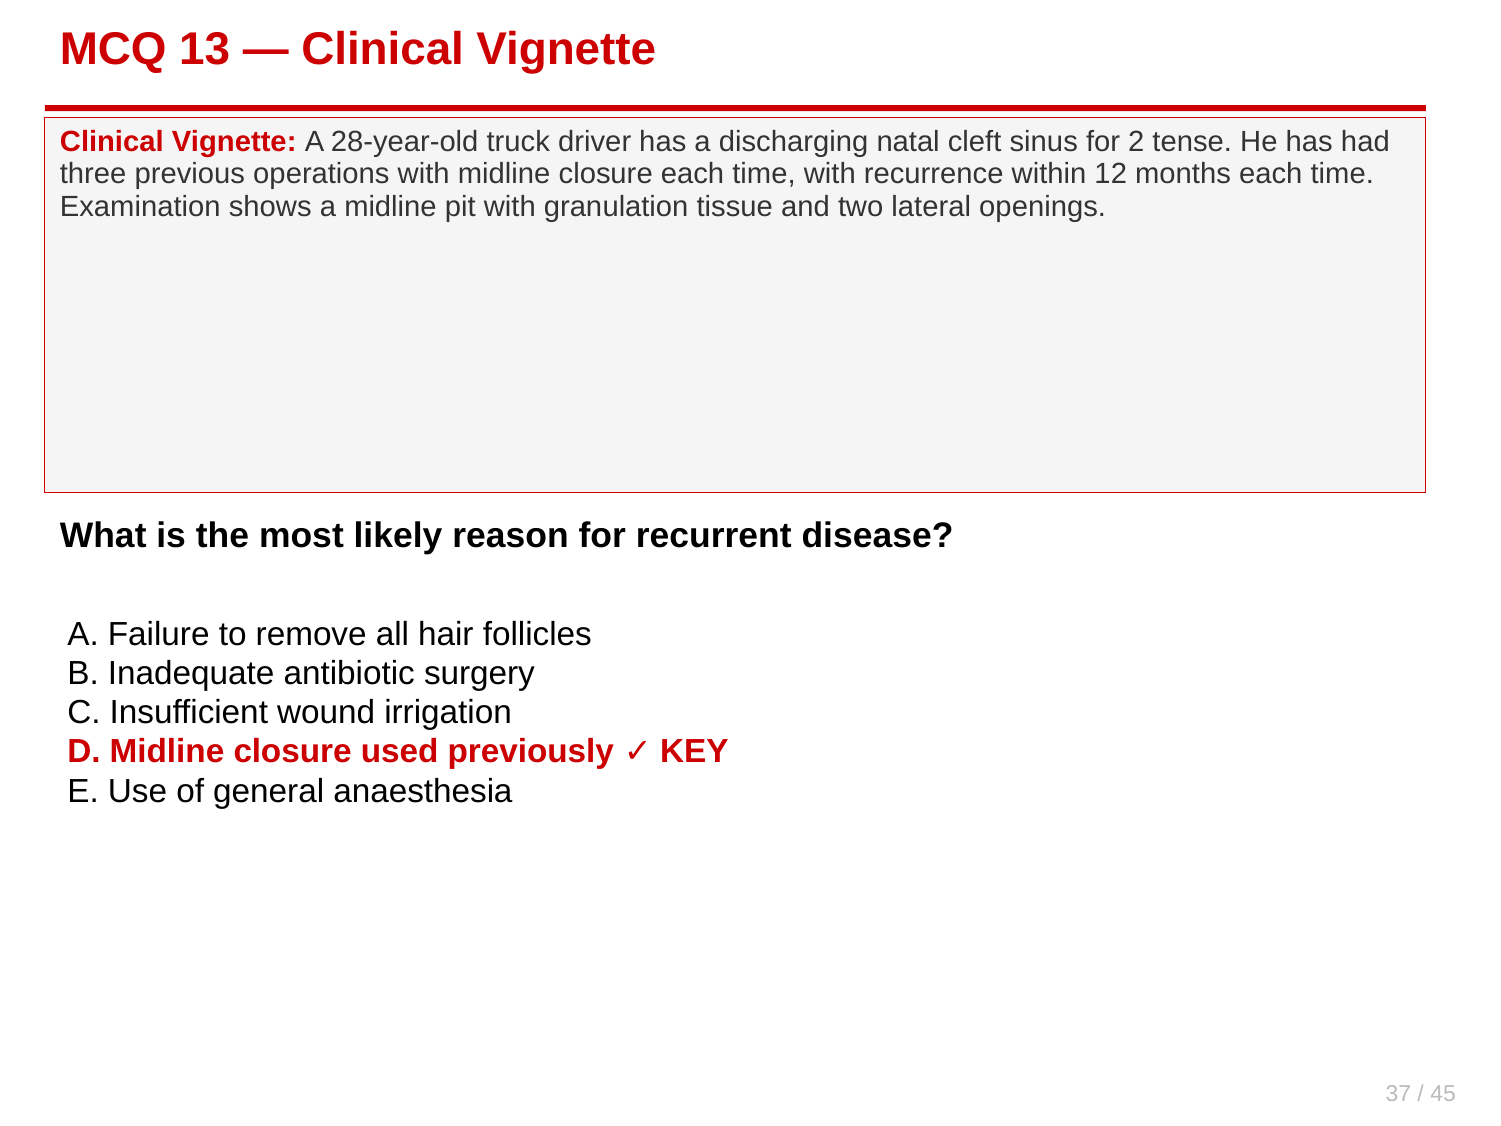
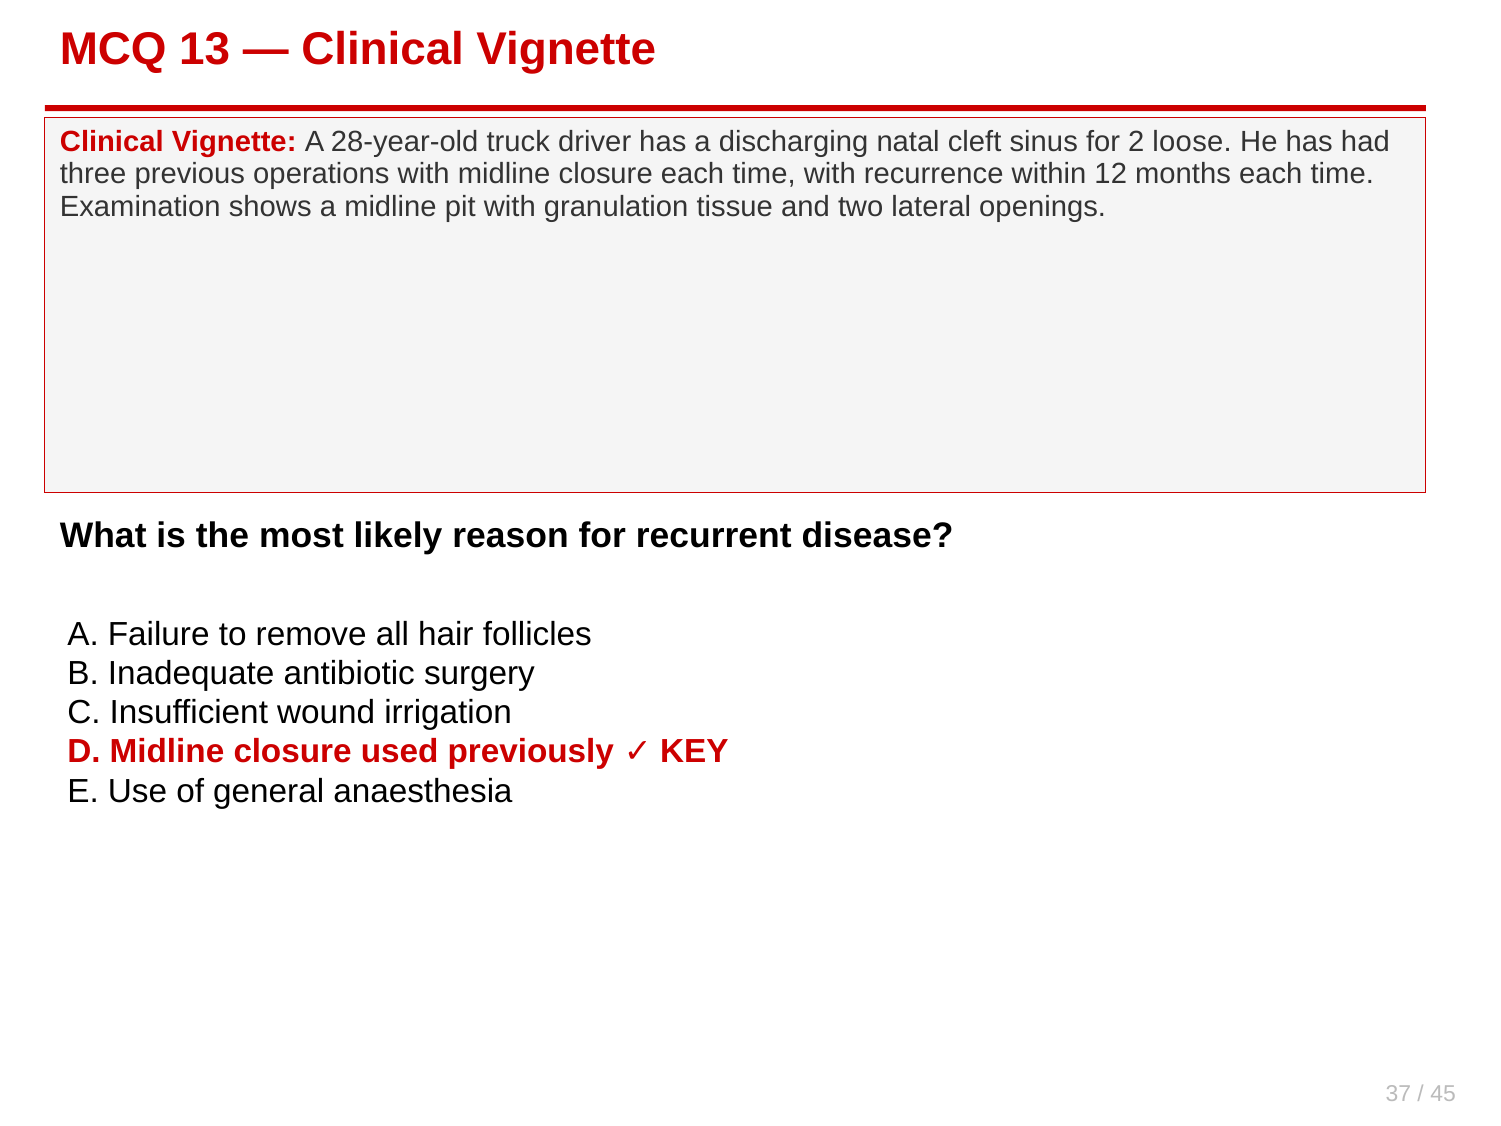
tense: tense -> loose
